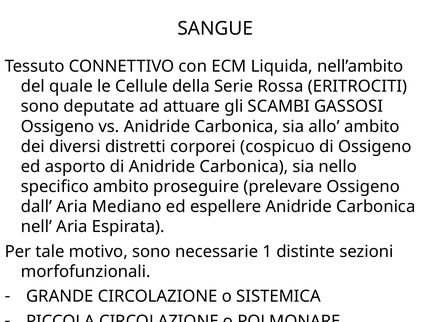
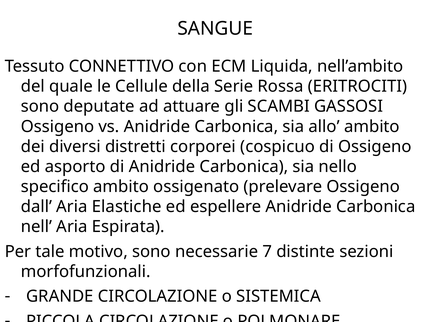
proseguire: proseguire -> ossigenato
Mediano: Mediano -> Elastiche
1: 1 -> 7
